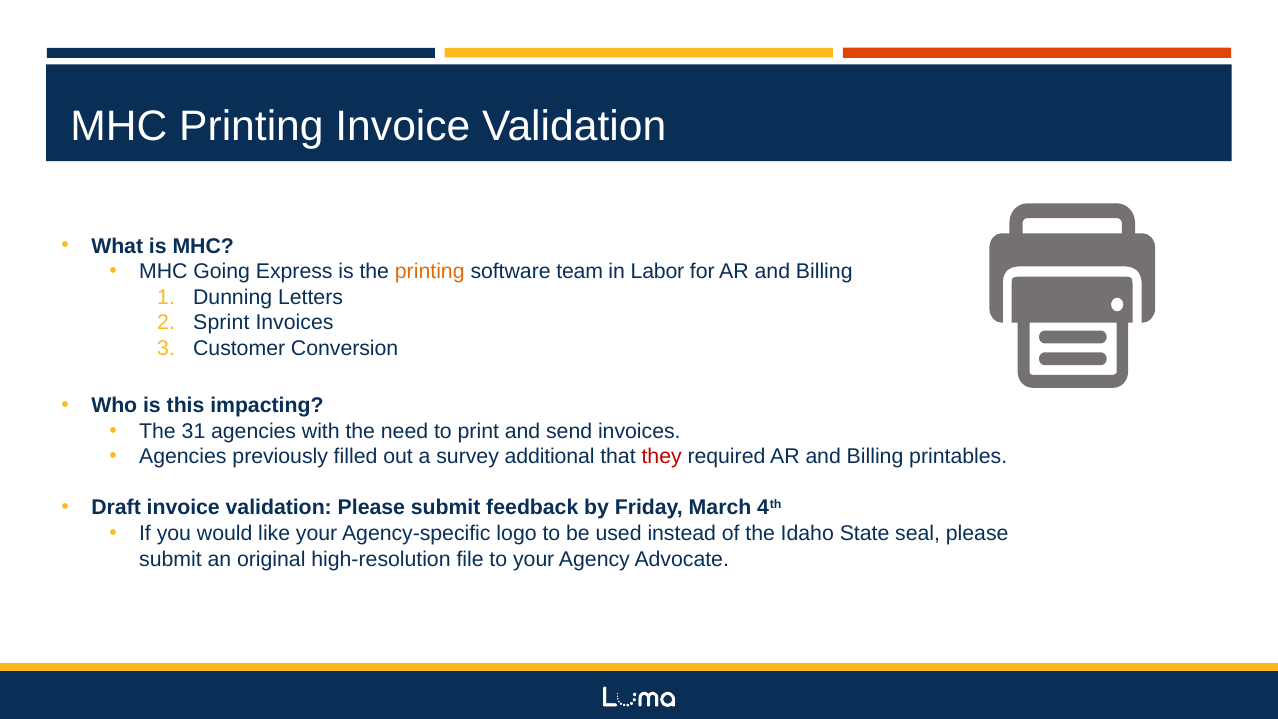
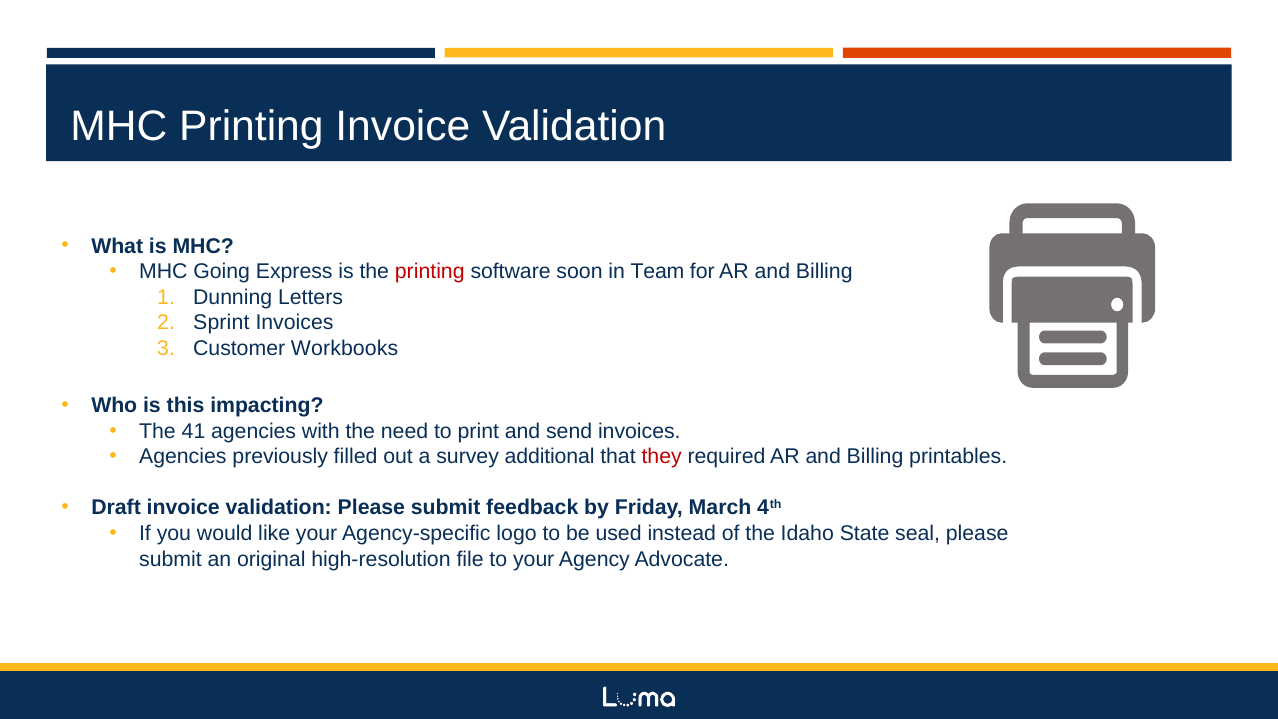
printing at (430, 272) colour: orange -> red
team: team -> soon
Labor: Labor -> Team
Conversion: Conversion -> Workbooks
31: 31 -> 41
